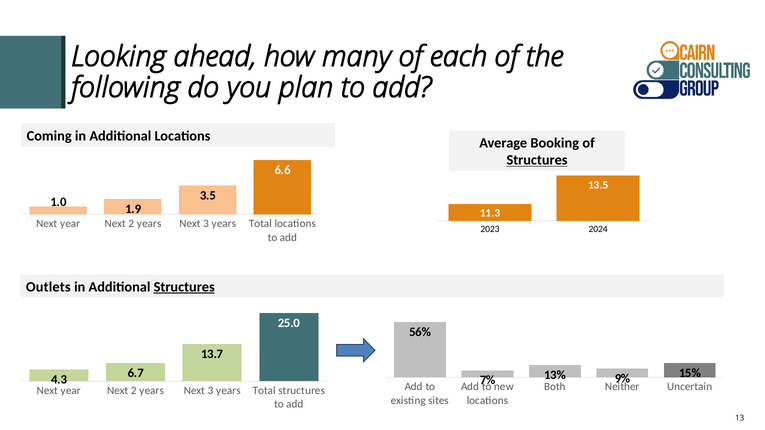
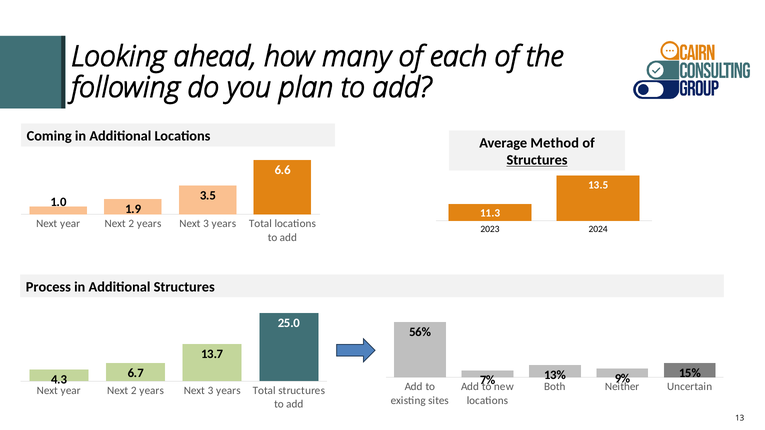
Booking: Booking -> Method
Outlets: Outlets -> Process
Structures at (184, 287) underline: present -> none
